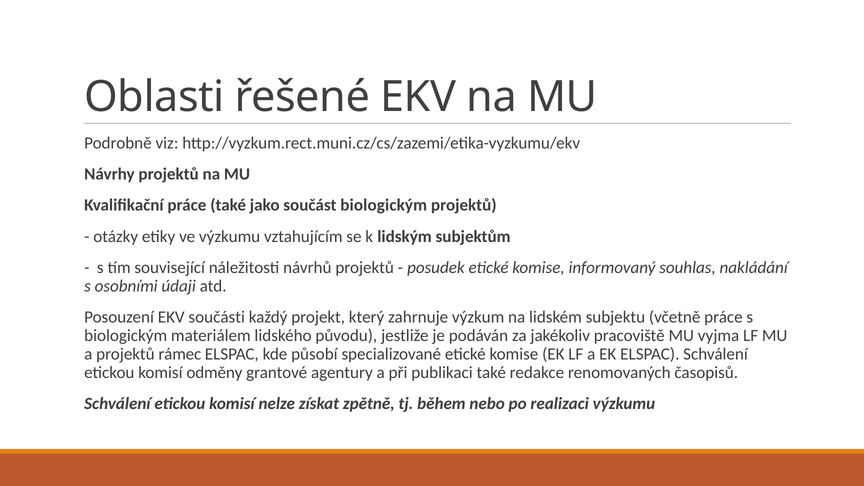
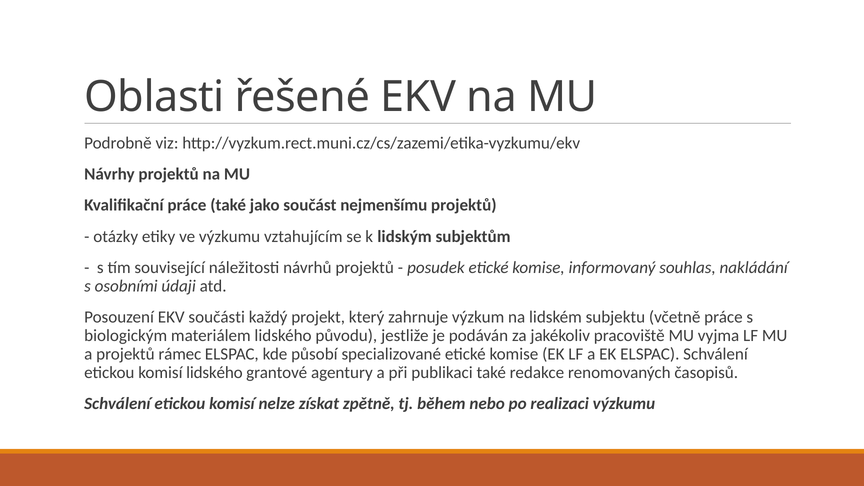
součást biologickým: biologickým -> nejmenšímu
komisí odměny: odměny -> lidského
